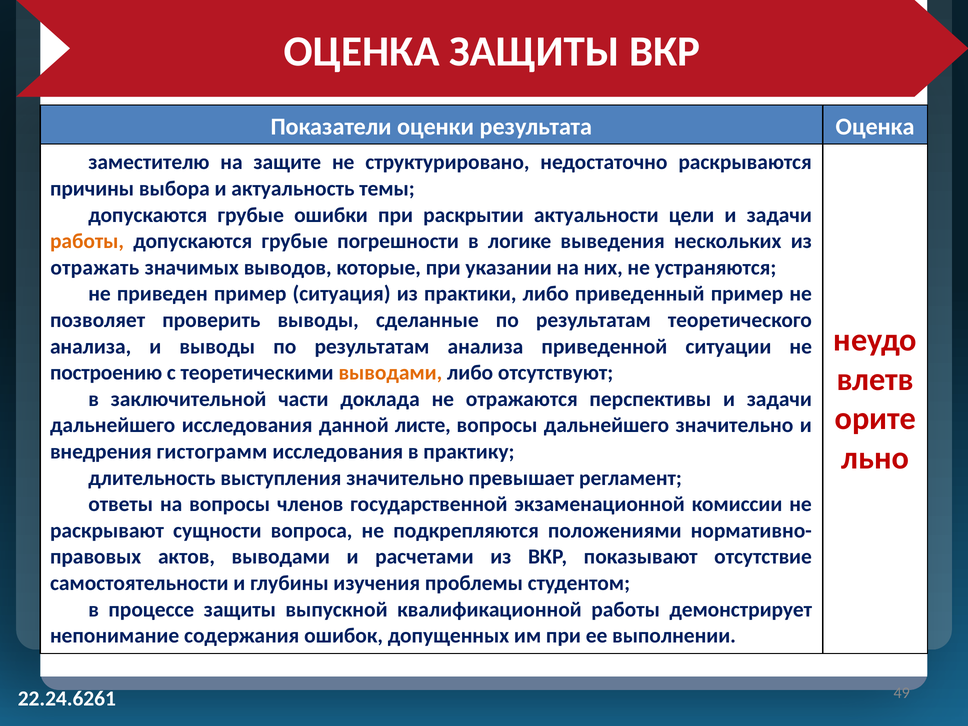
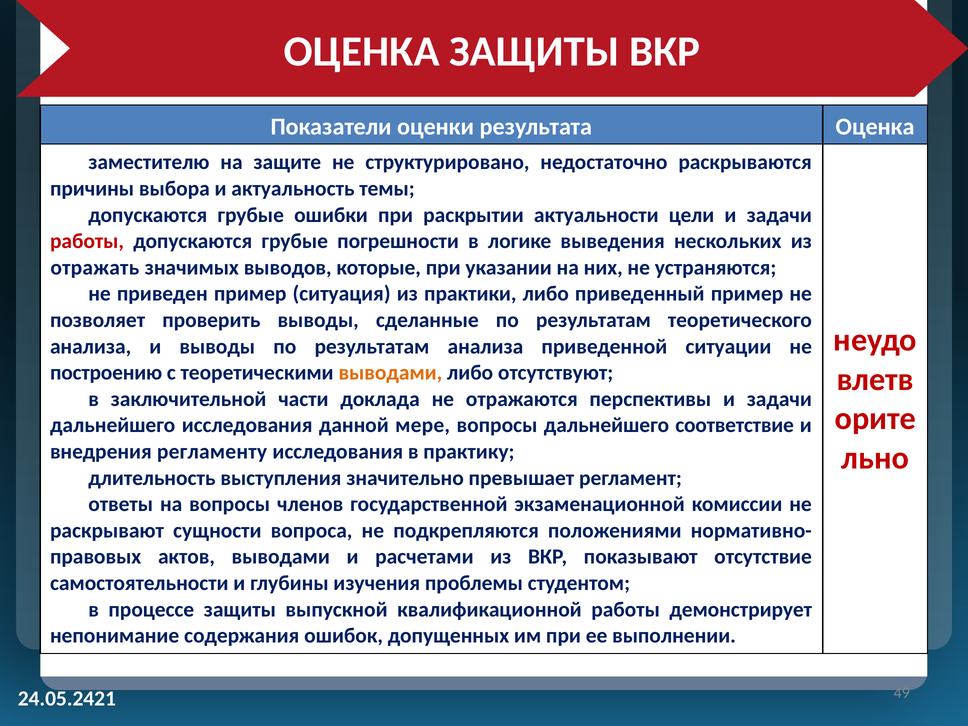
работы at (87, 241) colour: orange -> red
листе: листе -> мере
дальнейшего значительно: значительно -> соответствие
гистограмм: гистограмм -> регламенту
22.24.6261: 22.24.6261 -> 24.05.2421
